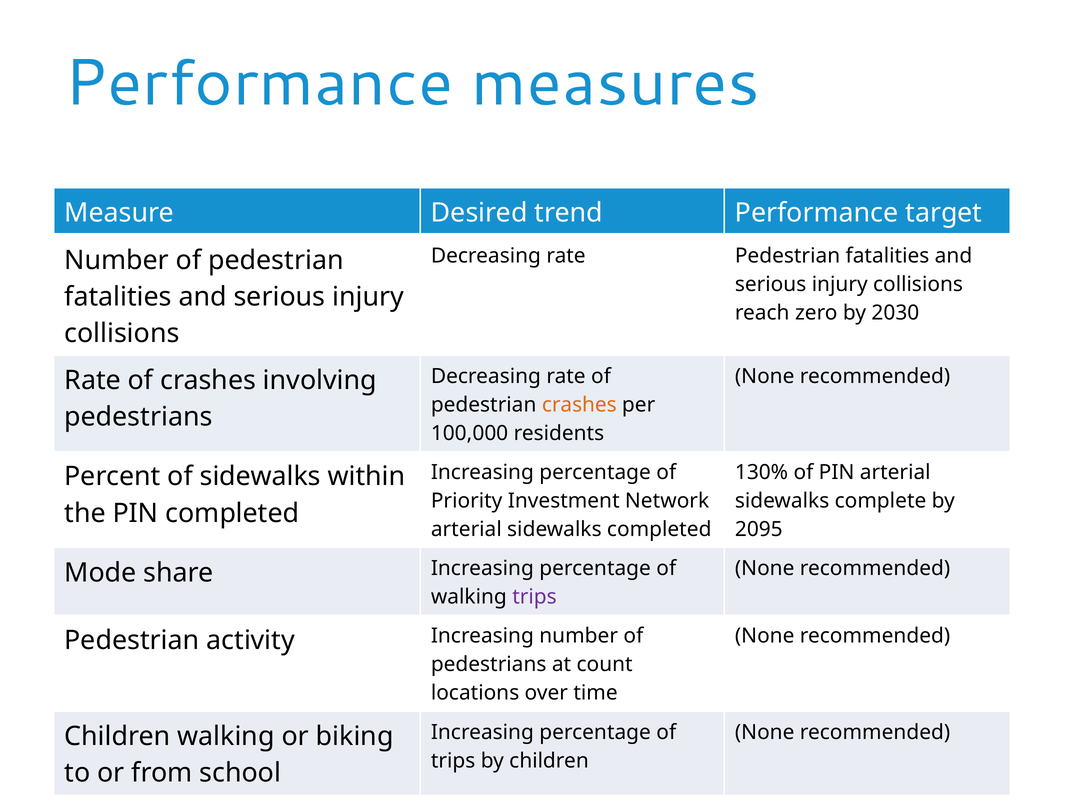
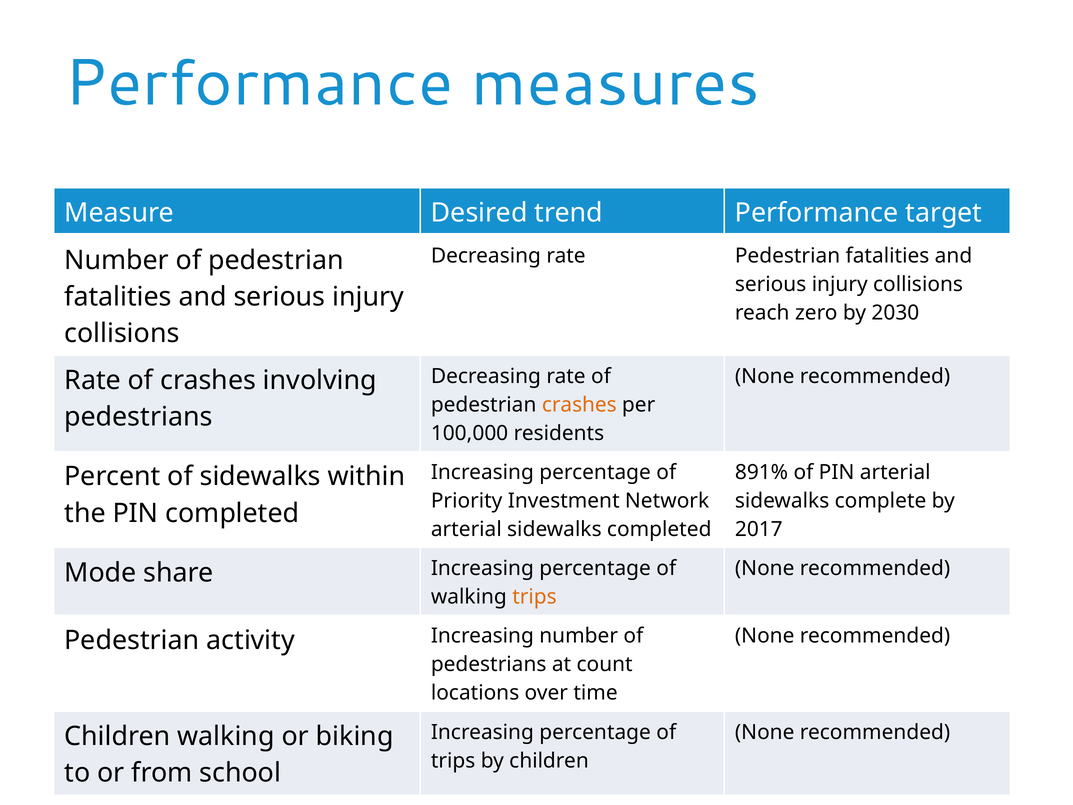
130%: 130% -> 891%
2095: 2095 -> 2017
trips at (534, 597) colour: purple -> orange
